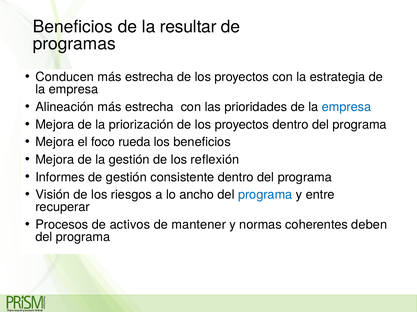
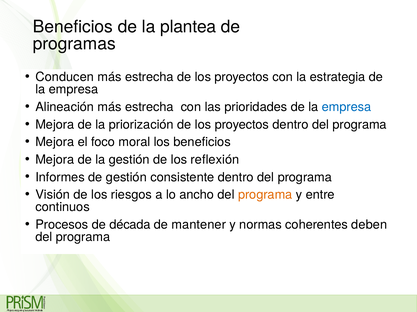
resultar: resultar -> plantea
rueda: rueda -> moral
programa at (265, 195) colour: blue -> orange
recuperar: recuperar -> continuos
activos: activos -> década
